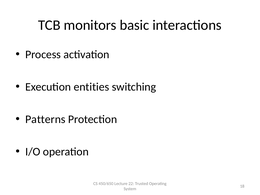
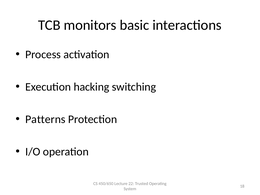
entities: entities -> hacking
